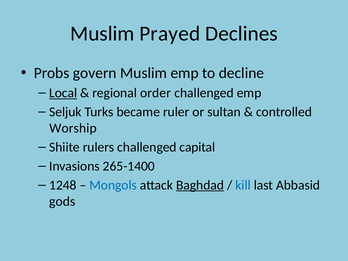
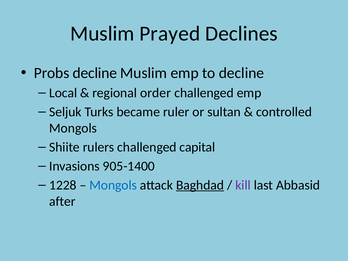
Probs govern: govern -> decline
Local underline: present -> none
Worship at (73, 128): Worship -> Mongols
265-1400: 265-1400 -> 905-1400
1248: 1248 -> 1228
kill colour: blue -> purple
gods: gods -> after
